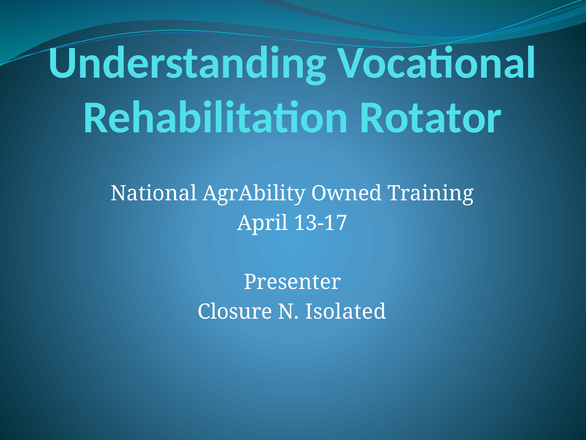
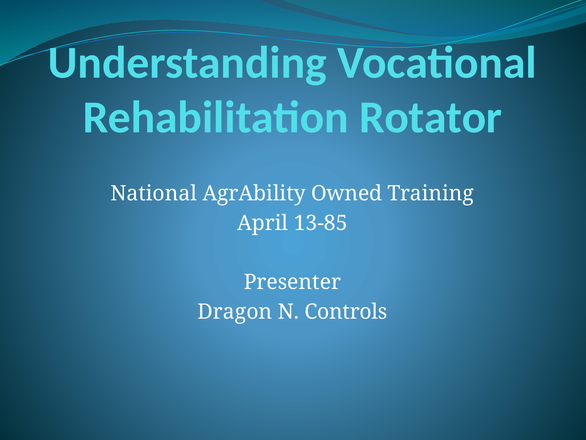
13-17: 13-17 -> 13-85
Closure: Closure -> Dragon
Isolated: Isolated -> Controls
